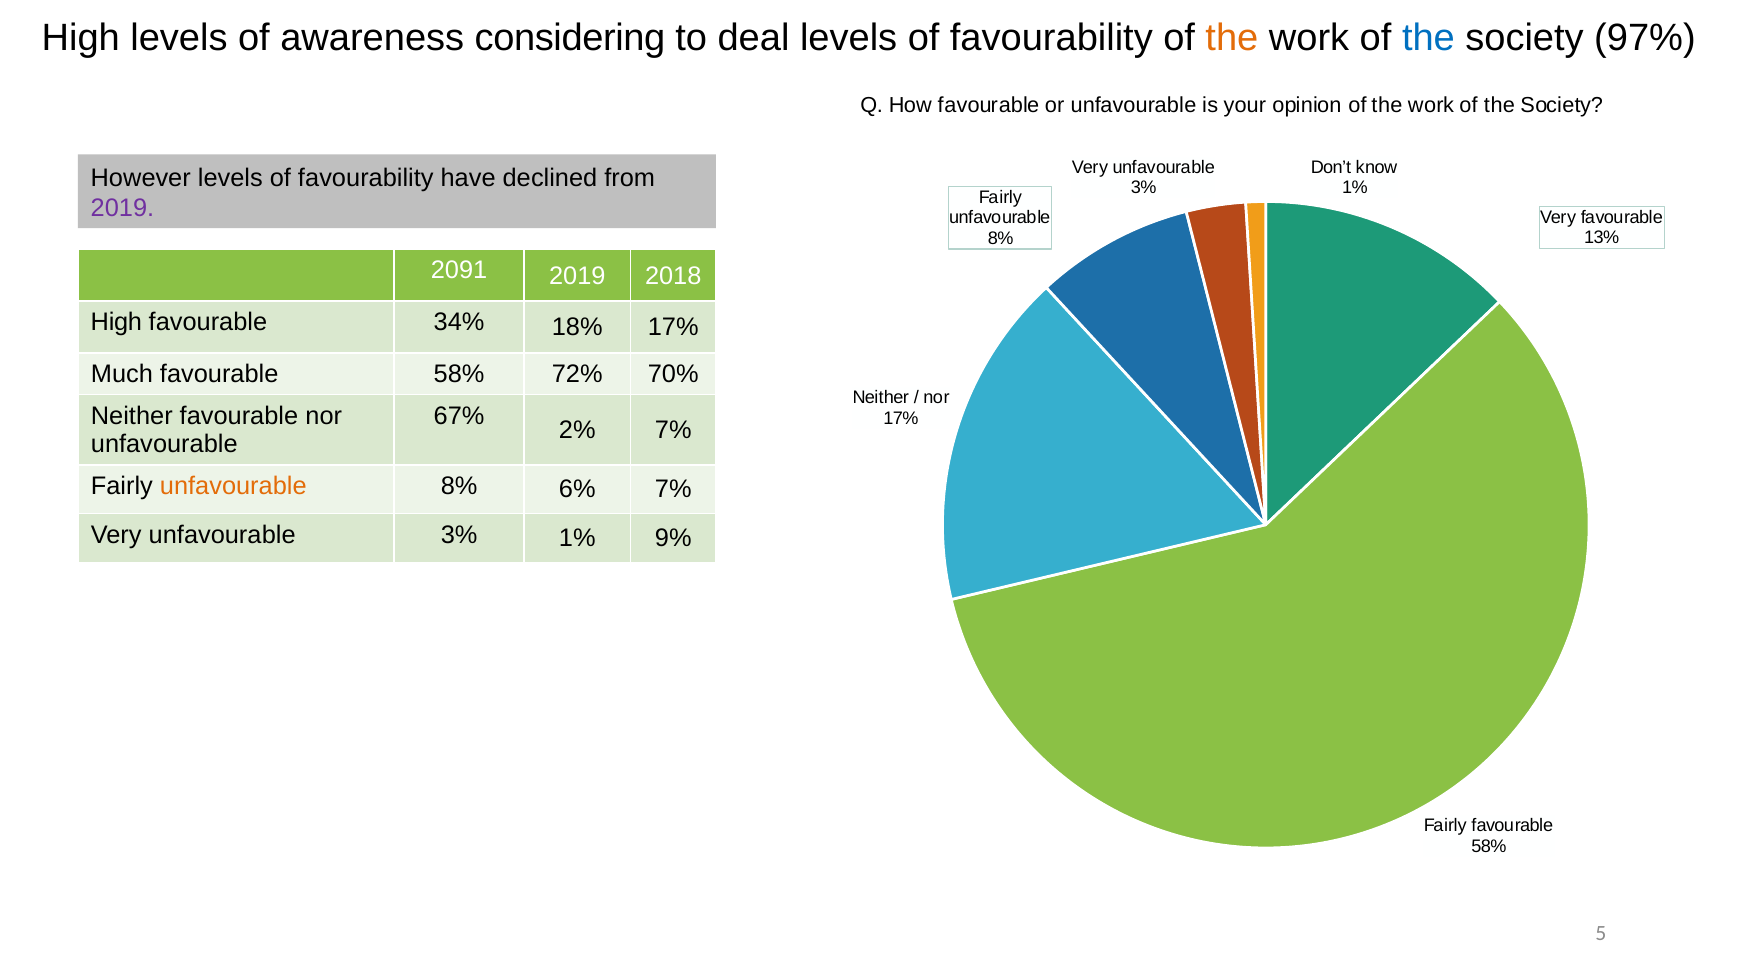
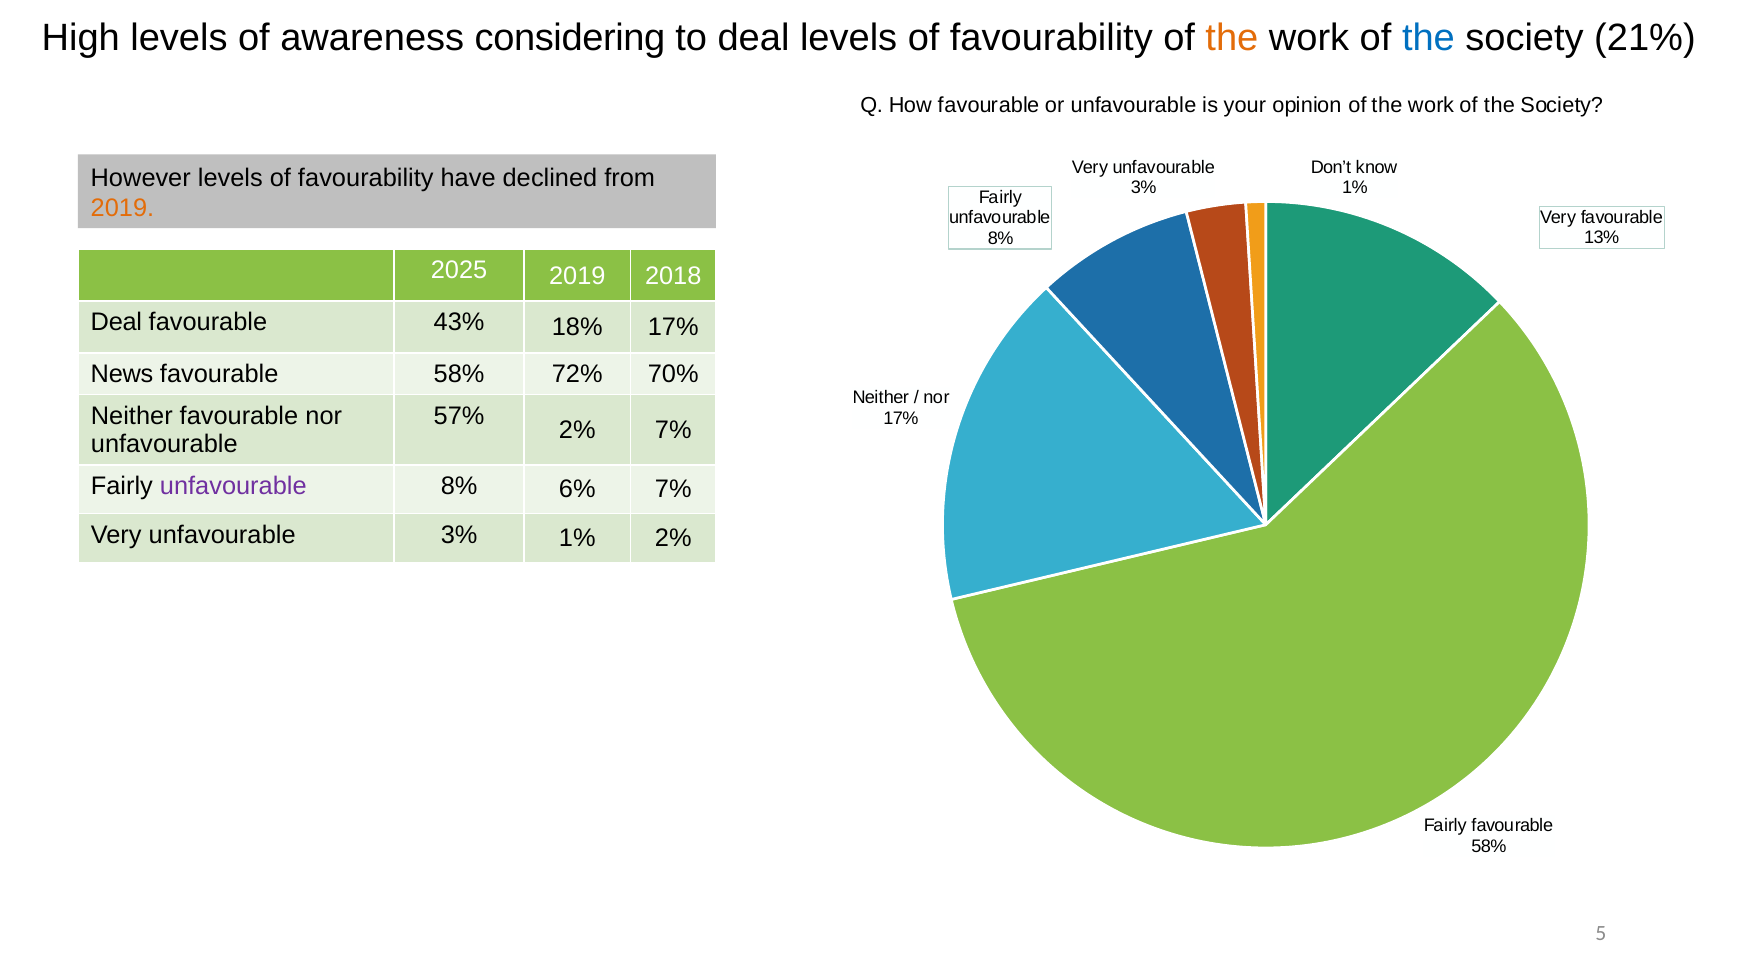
97%: 97% -> 21%
2019 at (122, 208) colour: purple -> orange
2091: 2091 -> 2025
High at (116, 322): High -> Deal
34%: 34% -> 43%
Much: Much -> News
67%: 67% -> 57%
unfavourable at (233, 486) colour: orange -> purple
1% 9%: 9% -> 2%
